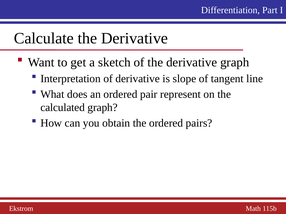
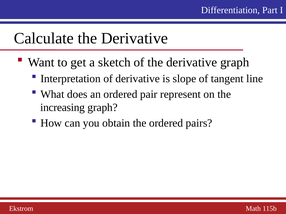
calculated: calculated -> increasing
